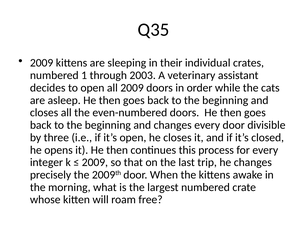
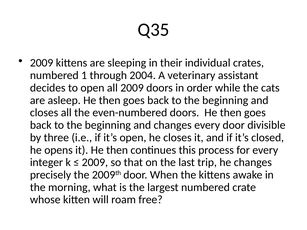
2003: 2003 -> 2004
